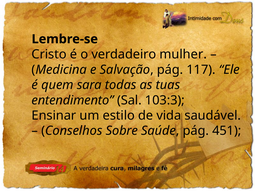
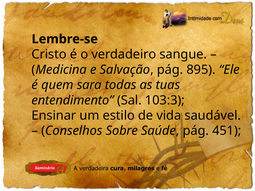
mulher: mulher -> sangue
117: 117 -> 895
